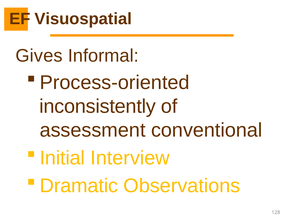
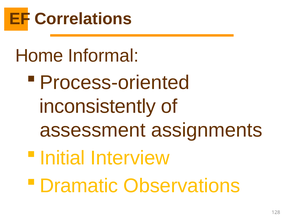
Visuospatial: Visuospatial -> Correlations
Gives: Gives -> Home
conventional: conventional -> assignments
